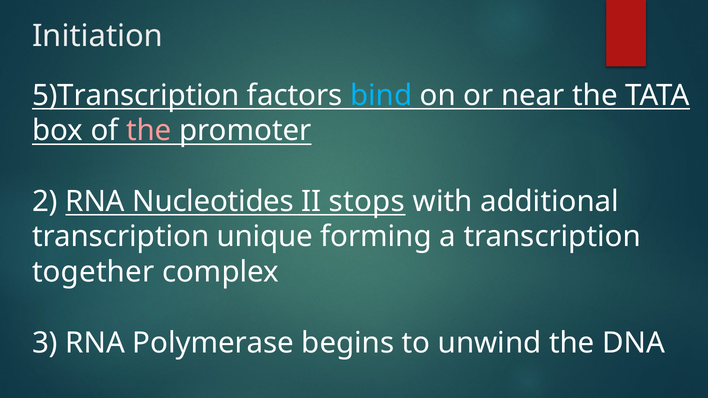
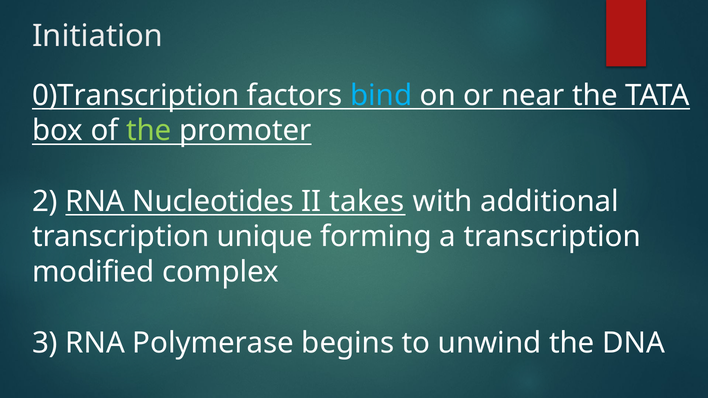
5)Transcription: 5)Transcription -> 0)Transcription
the at (149, 131) colour: pink -> light green
stops: stops -> takes
together: together -> modified
